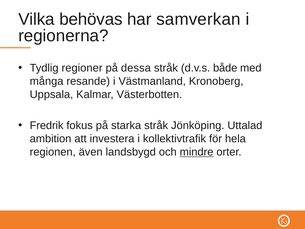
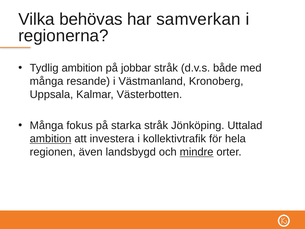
Tydlig regioner: regioner -> ambition
dessa: dessa -> jobbar
Fredrik at (47, 125): Fredrik -> Många
ambition at (51, 139) underline: none -> present
